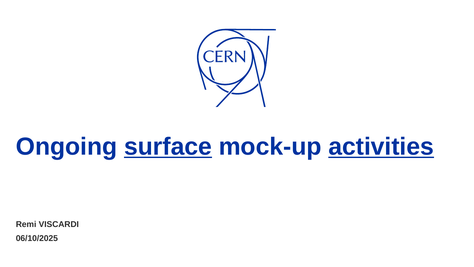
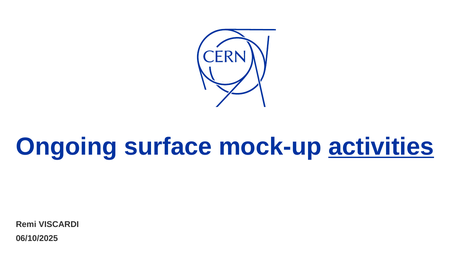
surface underline: present -> none
